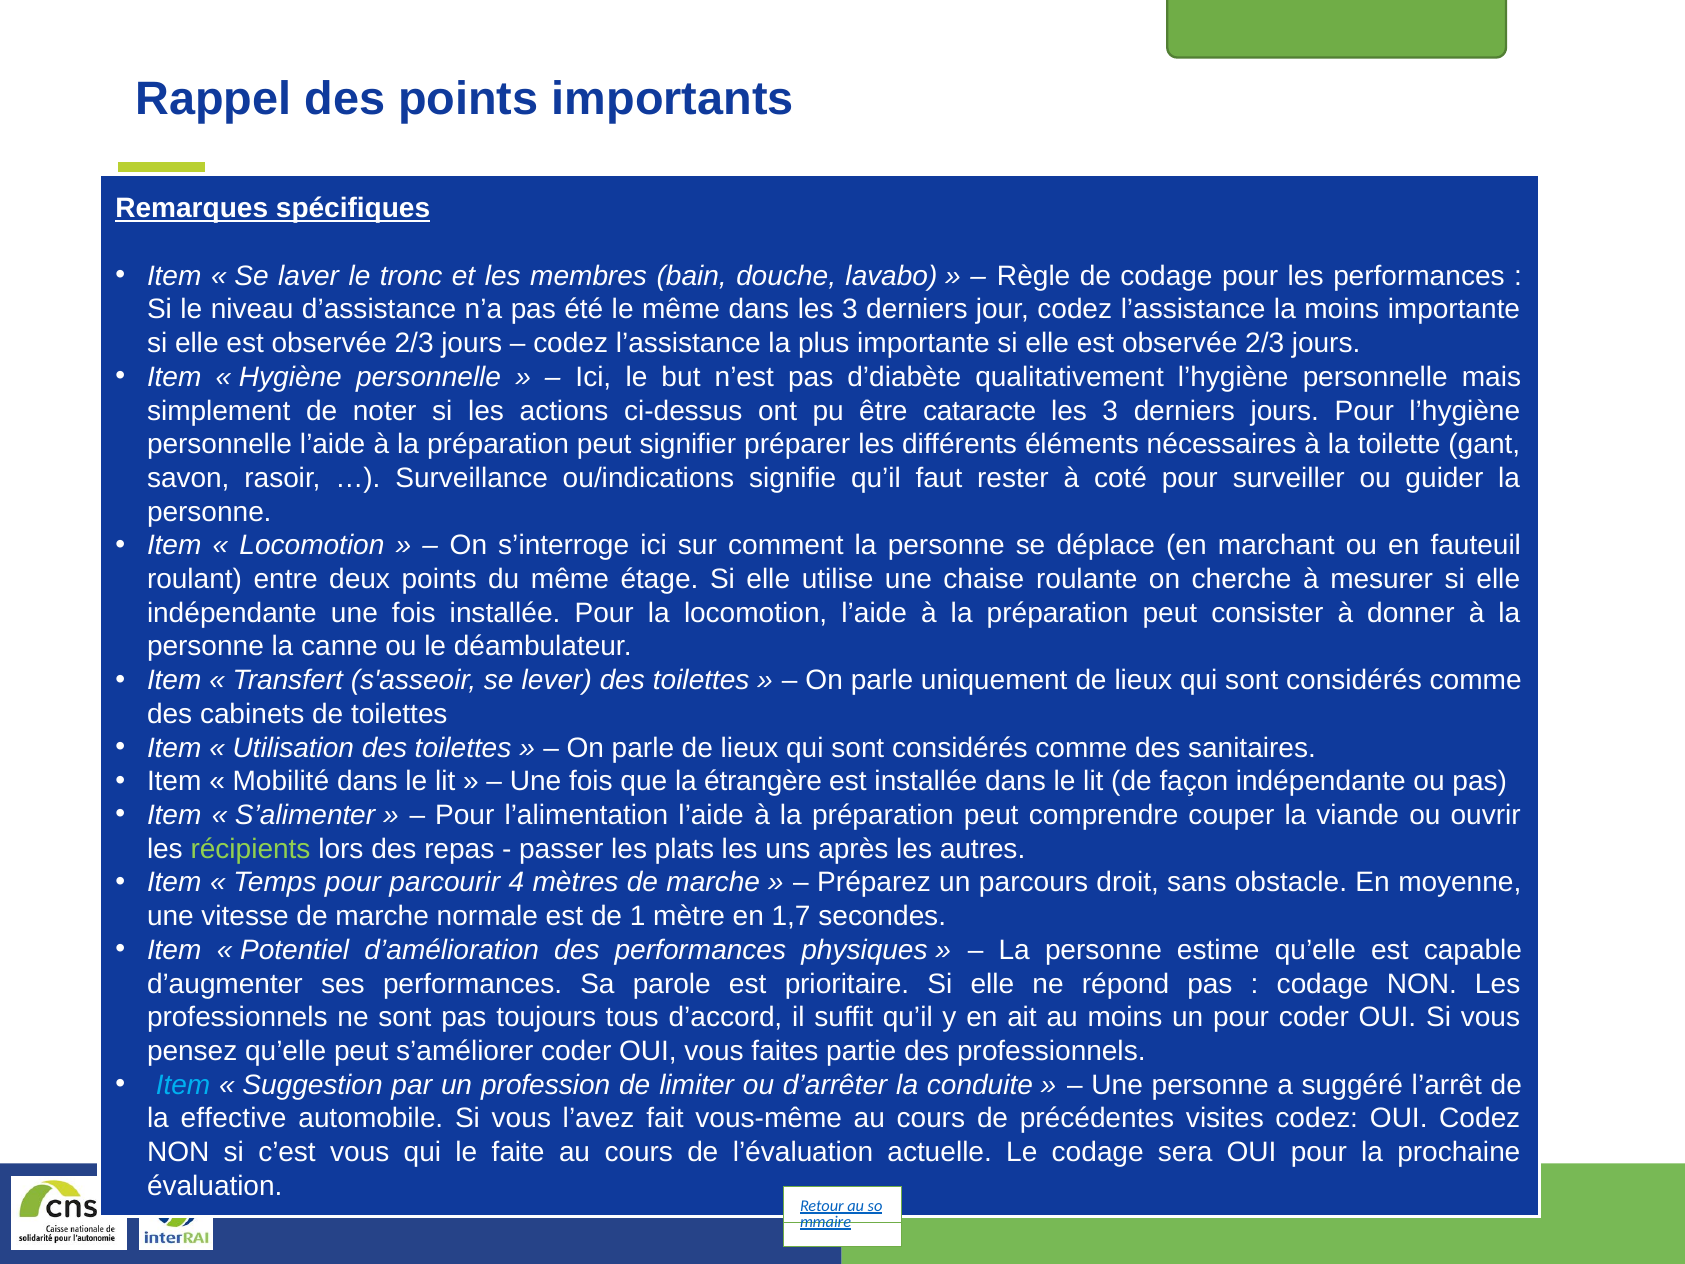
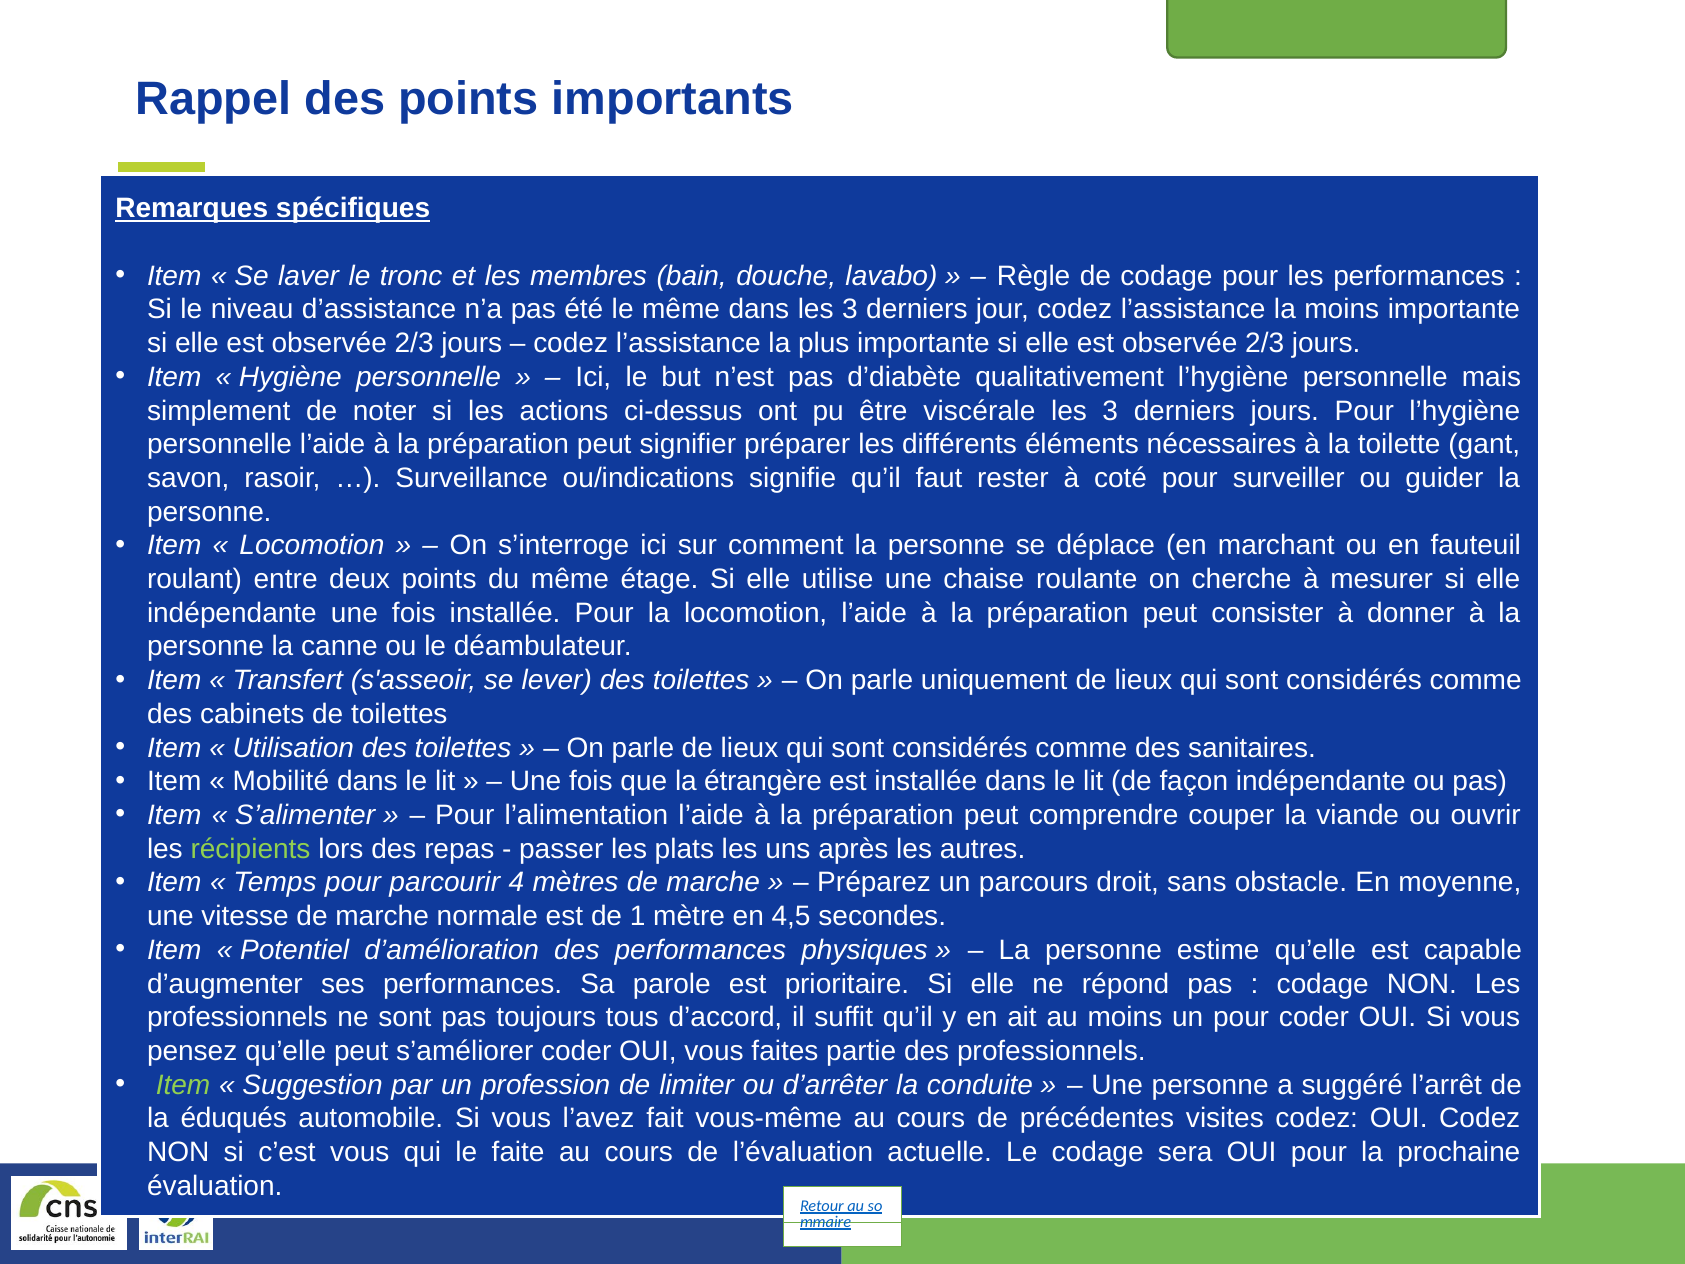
cataracte: cataracte -> viscérale
1,7: 1,7 -> 4,5
Item at (183, 1085) colour: light blue -> light green
effective: effective -> éduqués
